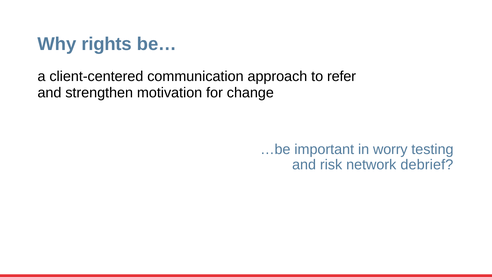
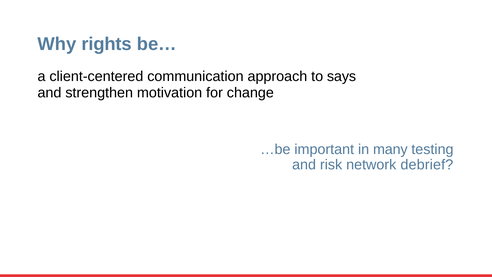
refer: refer -> says
worry: worry -> many
